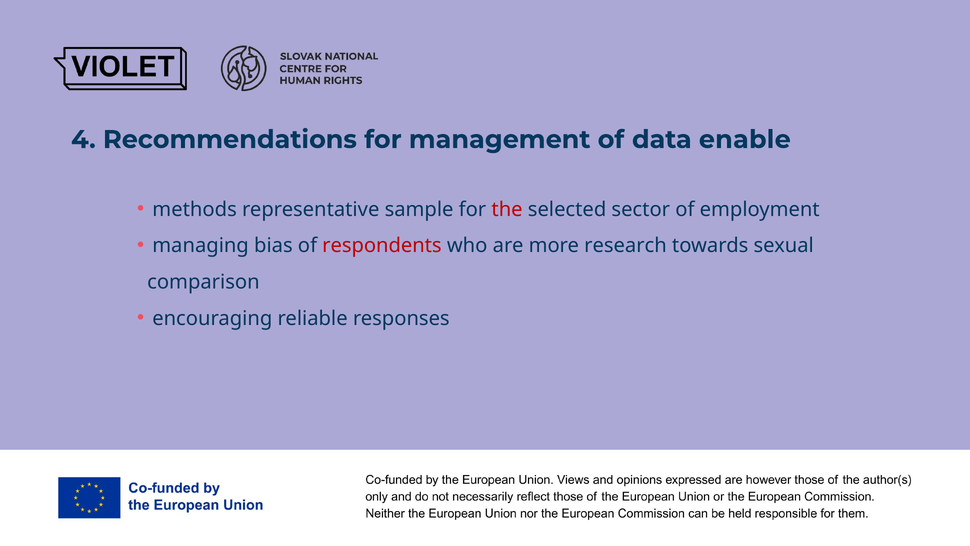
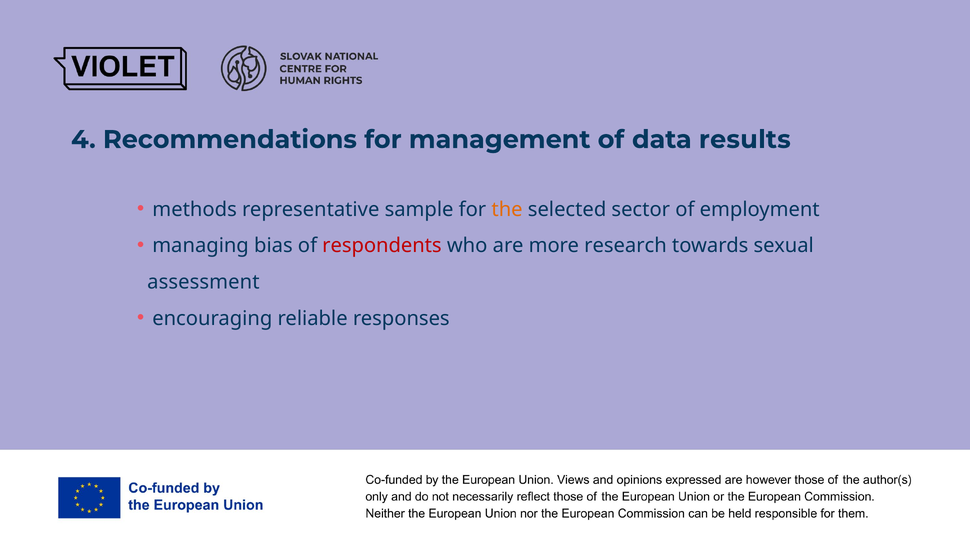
enable: enable -> results
the colour: red -> orange
comparison: comparison -> assessment
